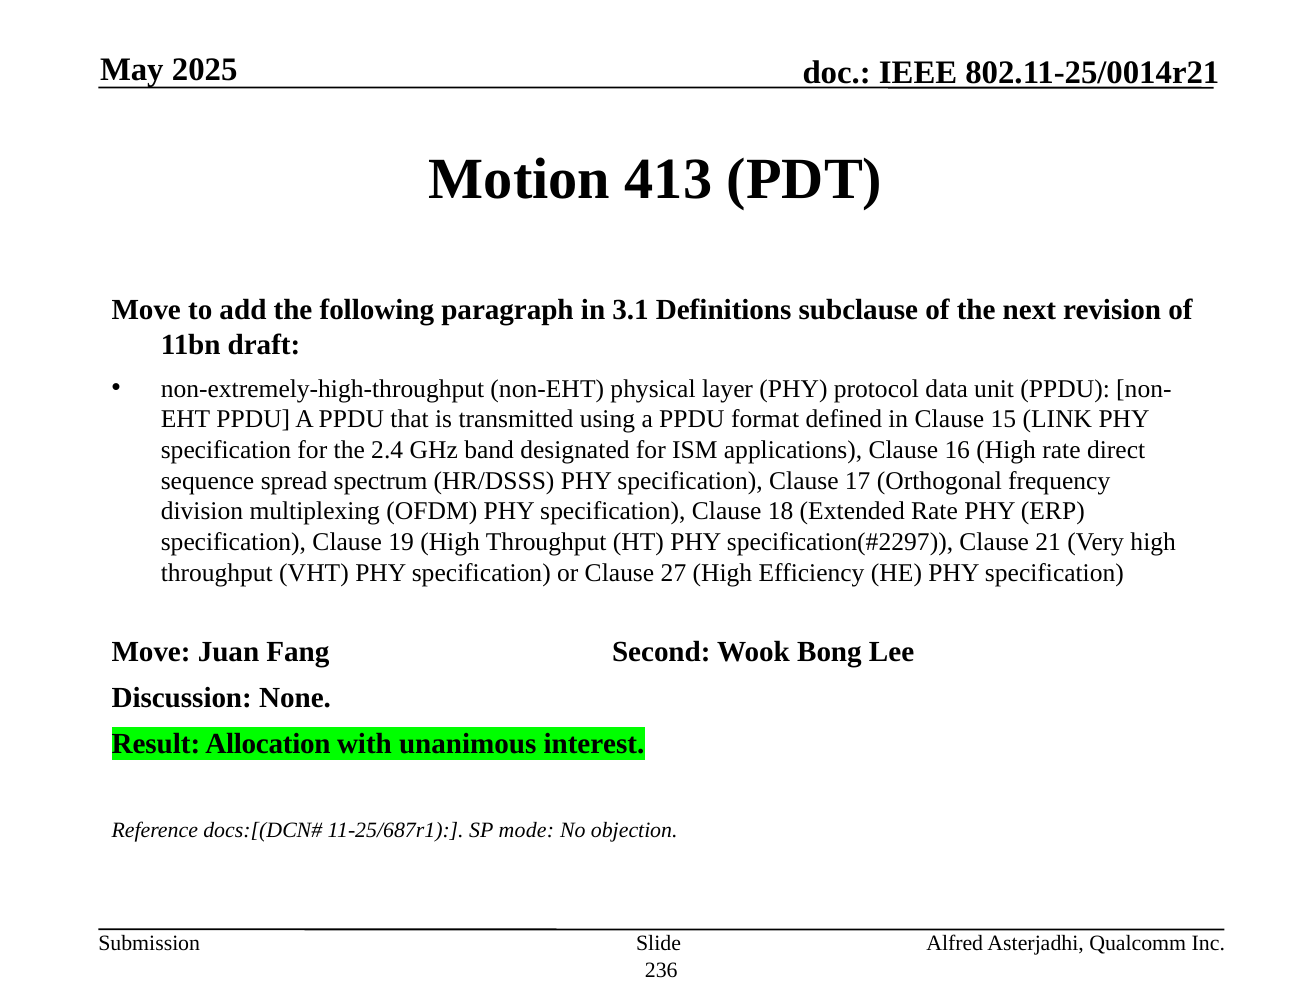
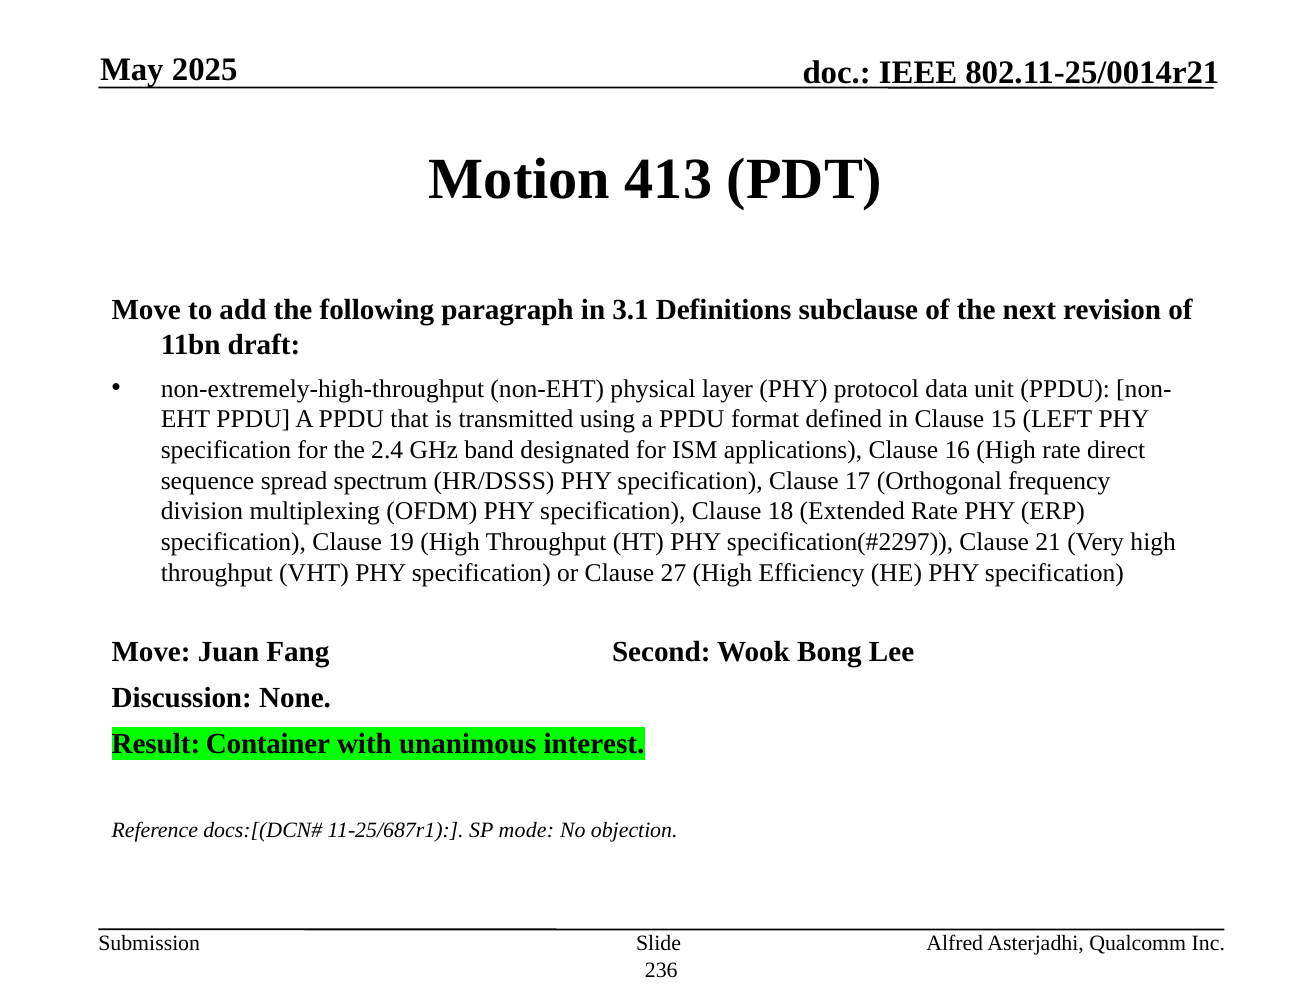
LINK: LINK -> LEFT
Allocation: Allocation -> Container
